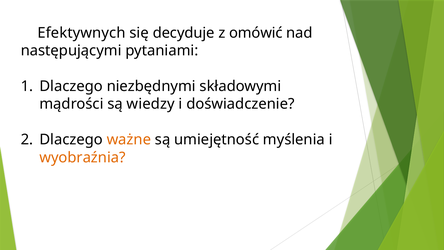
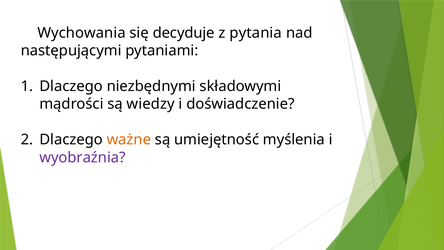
Efektywnych: Efektywnych -> Wychowania
omówić: omówić -> pytania
wyobraźnia colour: orange -> purple
